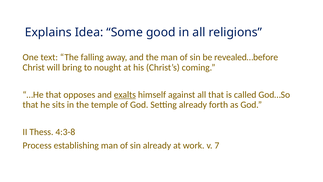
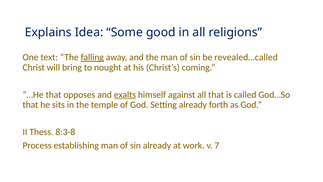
falling underline: none -> present
revealed…before: revealed…before -> revealed…called
4:3-8: 4:3-8 -> 8:3-8
